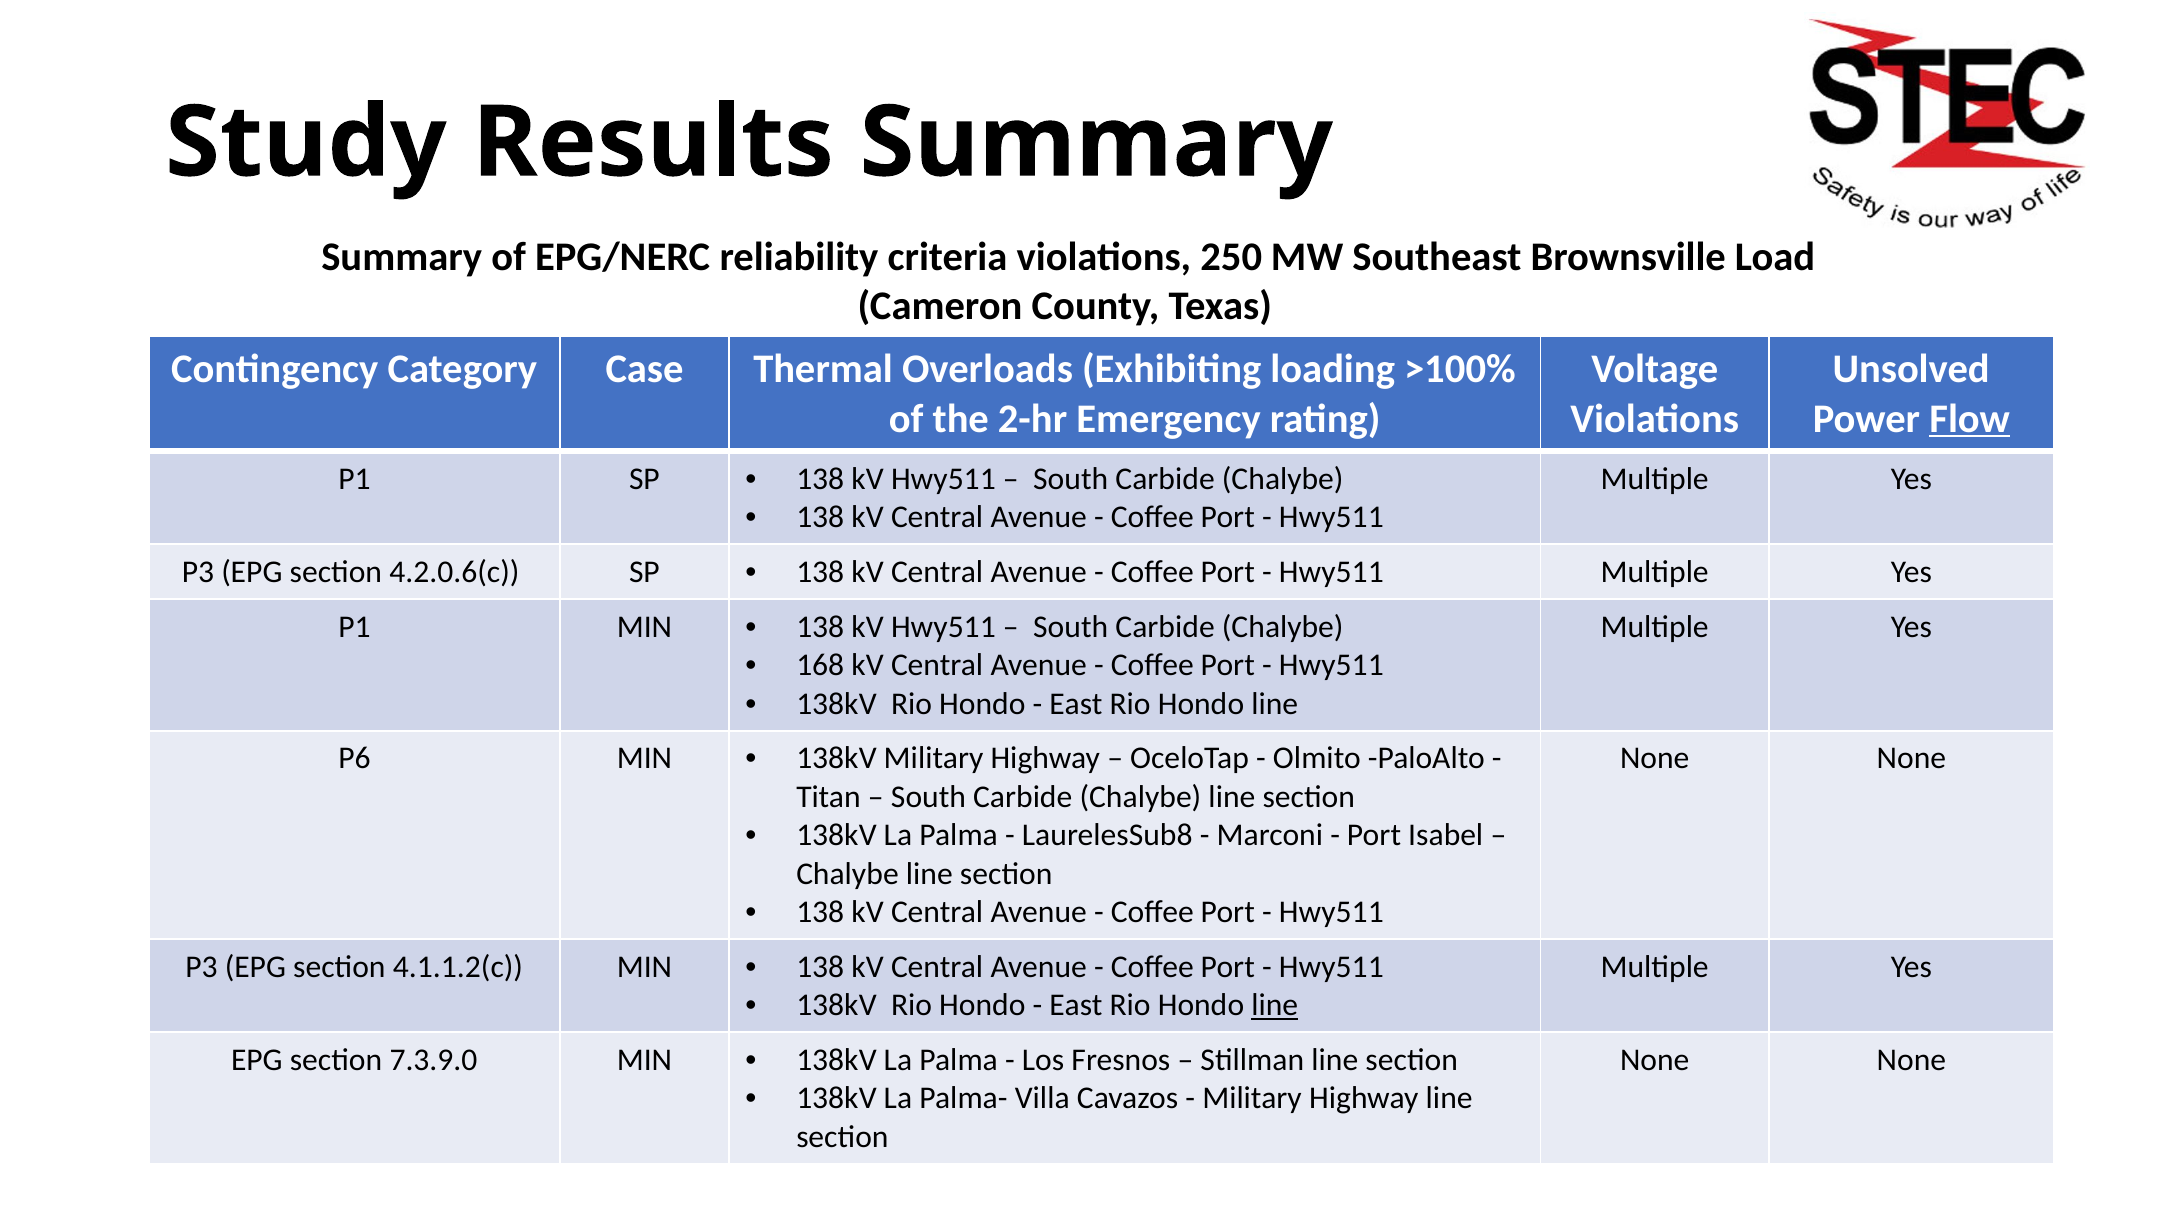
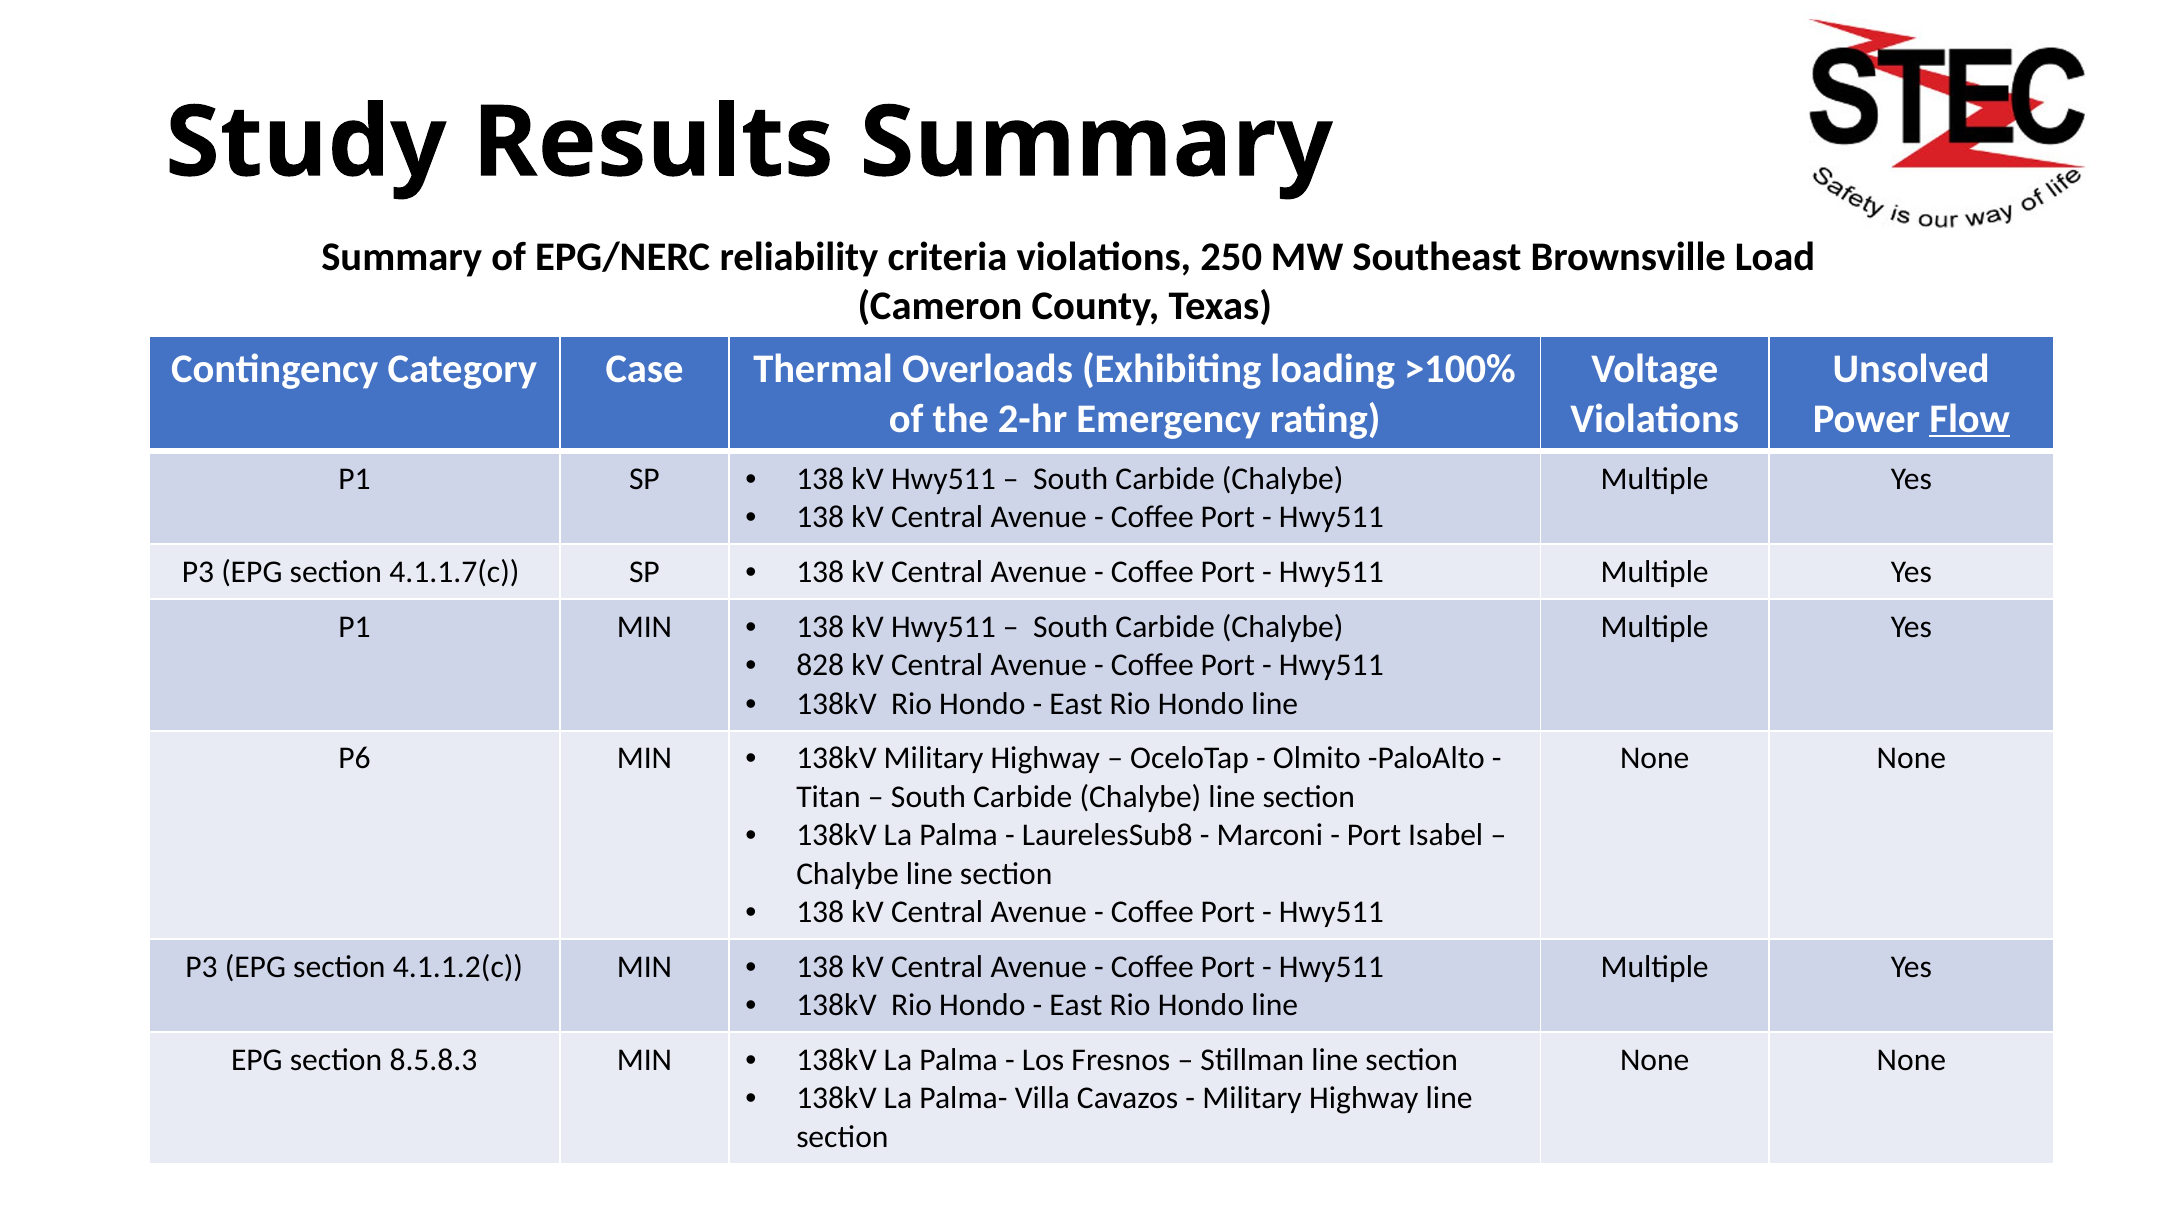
4.2.0.6(c: 4.2.0.6(c -> 4.1.1.7(c
168: 168 -> 828
line at (1275, 1006) underline: present -> none
7.3.9.0: 7.3.9.0 -> 8.5.8.3
